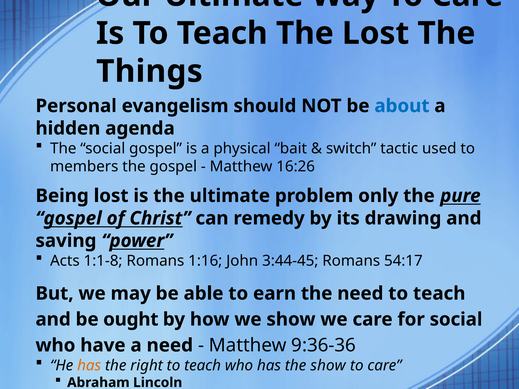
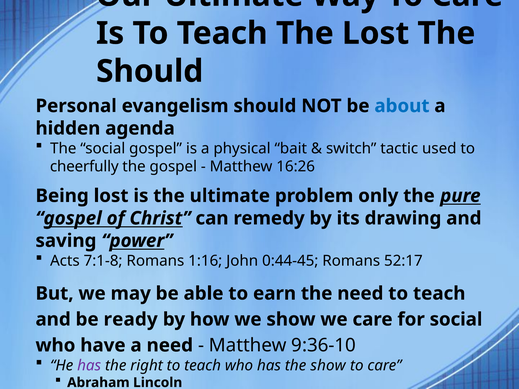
Things at (149, 71): Things -> Should
members: members -> cheerfully
1:1-8: 1:1-8 -> 7:1-8
3:44-45: 3:44-45 -> 0:44-45
54:17: 54:17 -> 52:17
ought: ought -> ready
9:36-36: 9:36-36 -> 9:36-10
has at (89, 366) colour: orange -> purple
